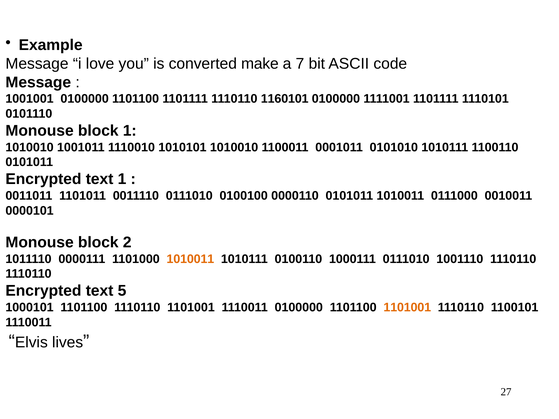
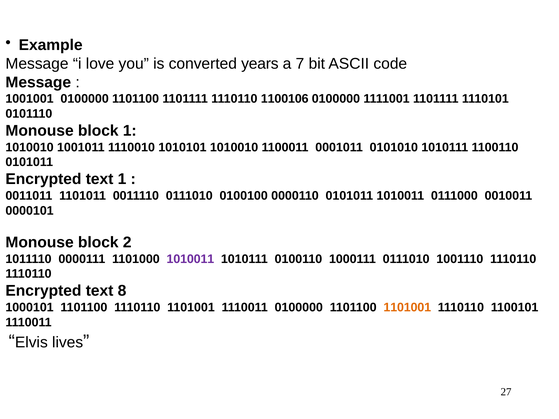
make: make -> years
1160101: 1160101 -> 1100106
1010011 at (190, 259) colour: orange -> purple
5: 5 -> 8
